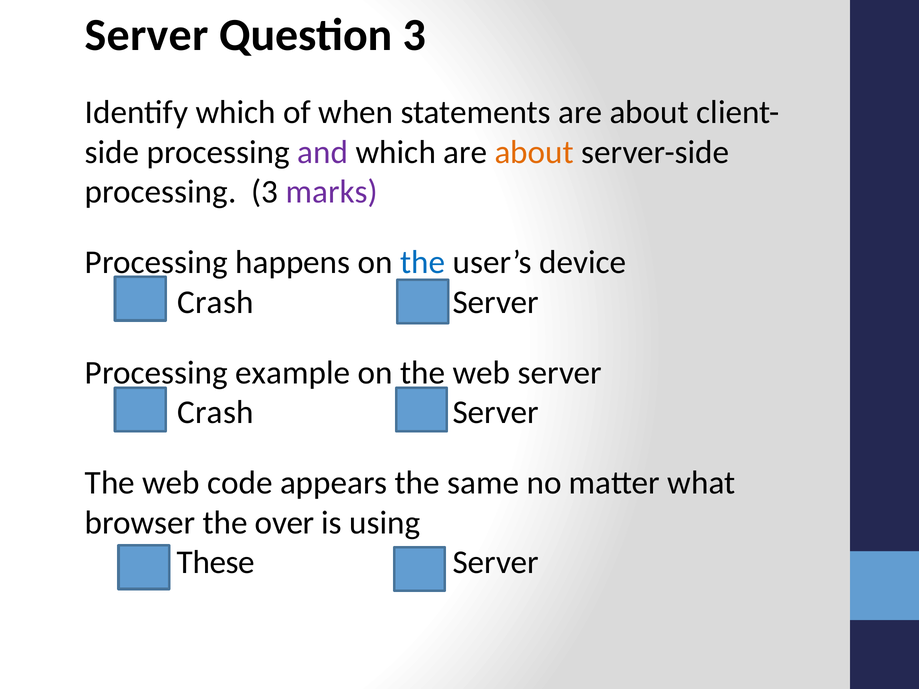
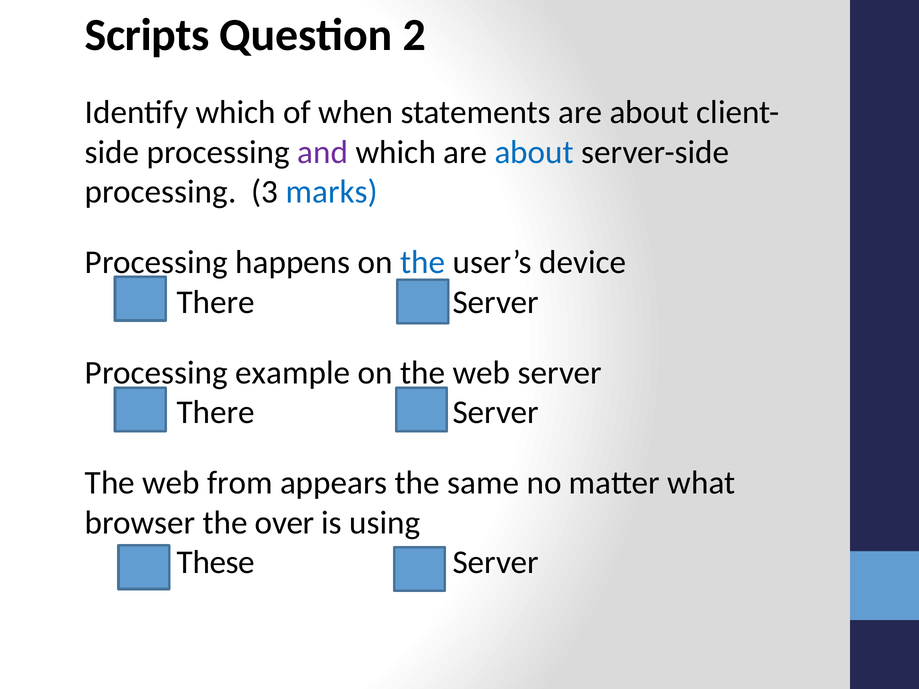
Server at (147, 35): Server -> Scripts
Question 3: 3 -> 2
about at (534, 152) colour: orange -> blue
marks colour: purple -> blue
Crash at (215, 302): Crash -> There
Crash at (215, 413): Crash -> There
code: code -> from
